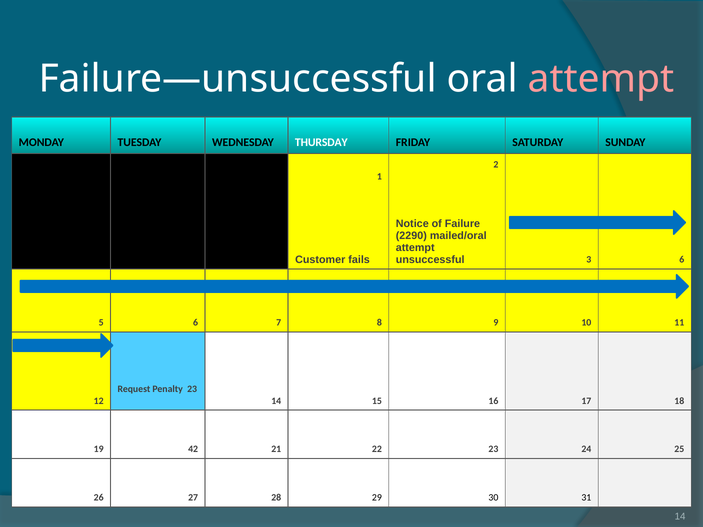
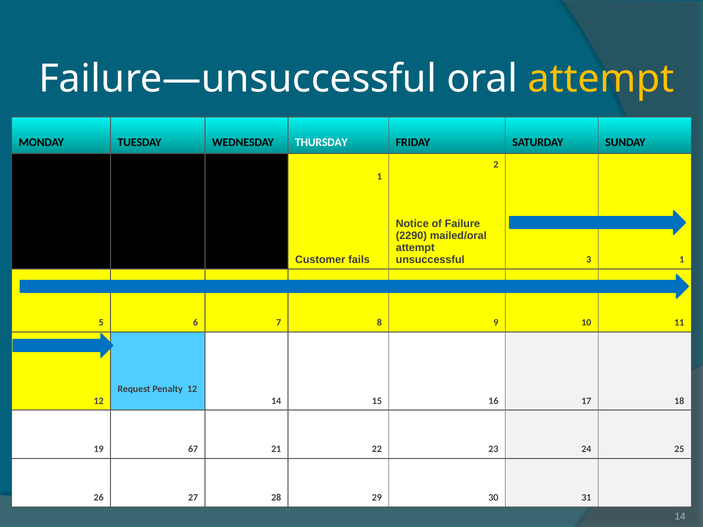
attempt at (601, 79) colour: pink -> yellow
3 6: 6 -> 1
Penalty 23: 23 -> 12
42: 42 -> 67
